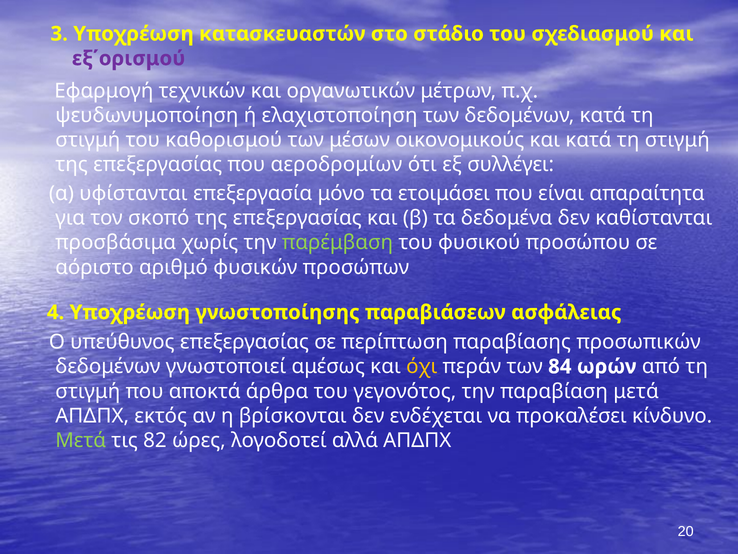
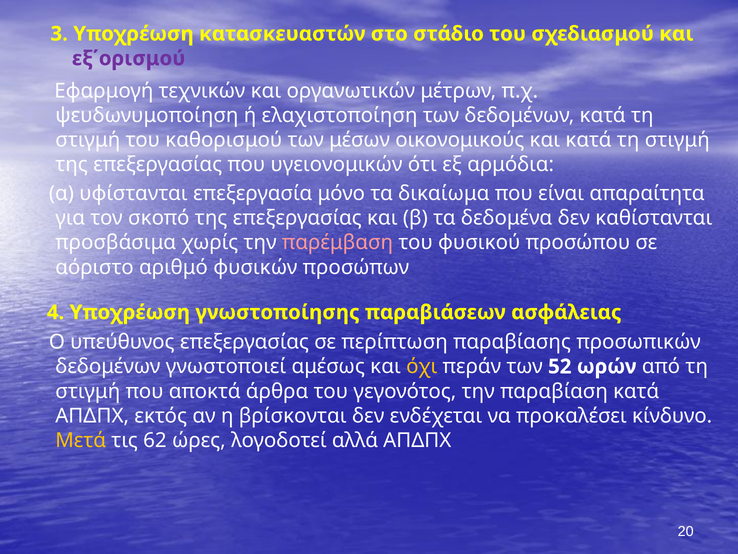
αεροδρομίων: αεροδρομίων -> υγειονομικών
συλλέγει: συλλέγει -> αρμόδια
ετοιμάσει: ετοιμάσει -> δικαίωμα
παρέμβαση colour: light green -> pink
84: 84 -> 52
παραβίαση μετά: μετά -> κατά
Μετά at (81, 440) colour: light green -> yellow
82: 82 -> 62
